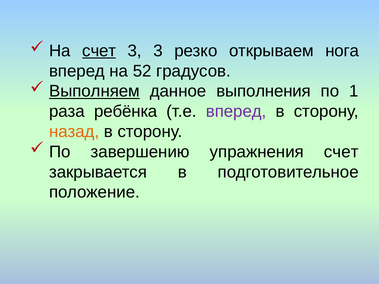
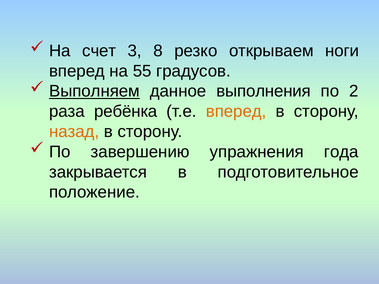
счет at (99, 51) underline: present -> none
3 3: 3 -> 8
нога: нога -> ноги
52: 52 -> 55
1: 1 -> 2
вперед at (236, 111) colour: purple -> orange
упражнения счет: счет -> года
